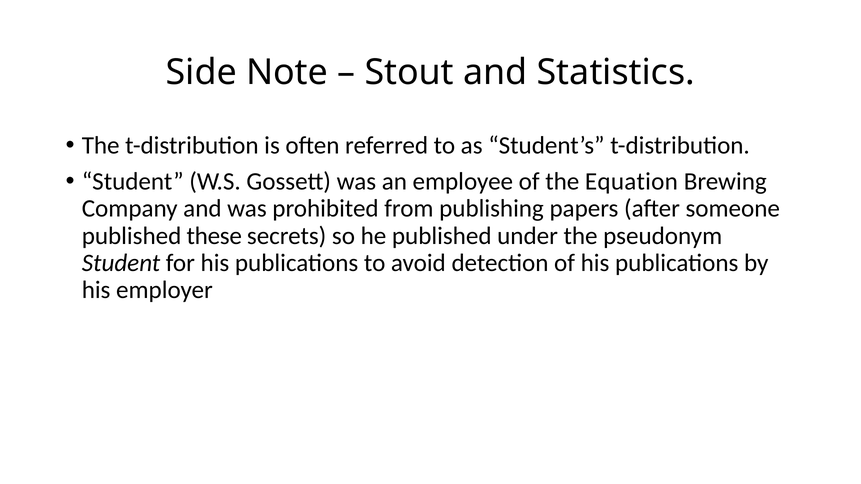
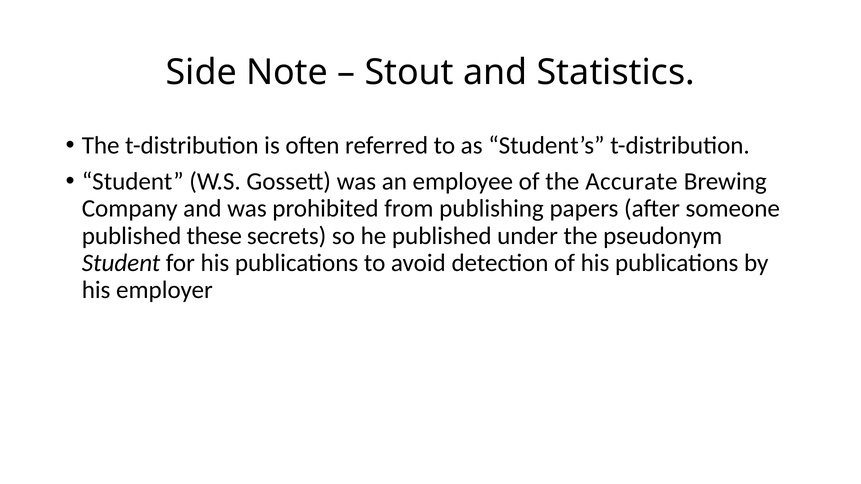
Equation: Equation -> Accurate
